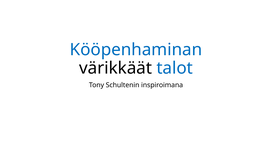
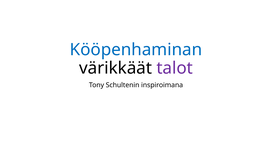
talot colour: blue -> purple
